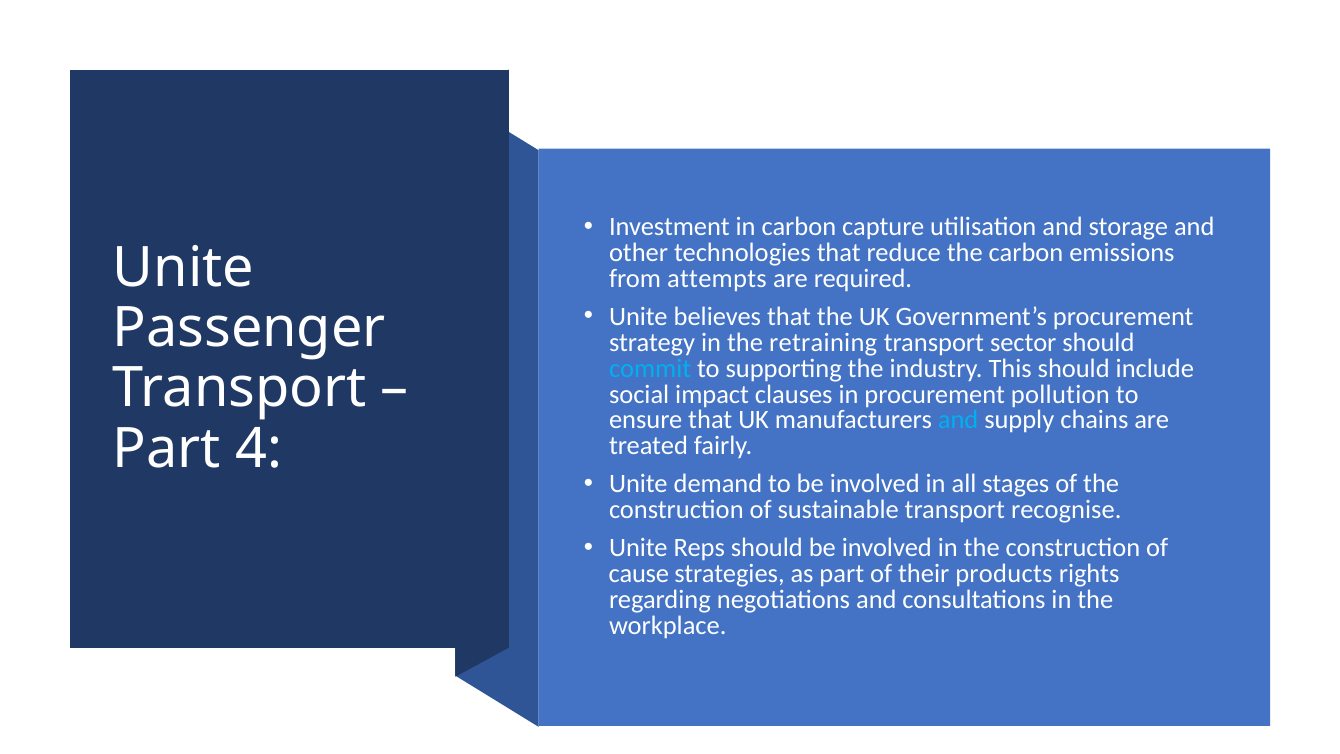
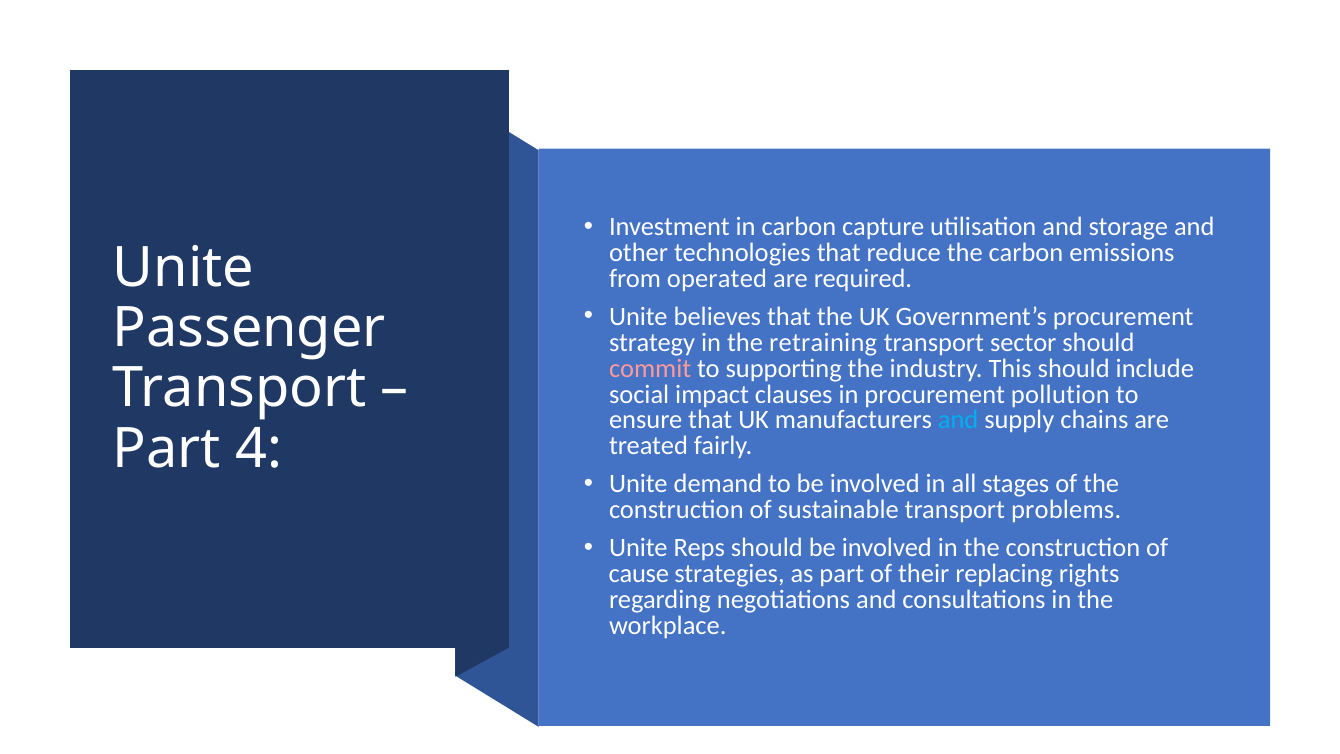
attempts: attempts -> operated
commit colour: light blue -> pink
recognise: recognise -> problems
products: products -> replacing
